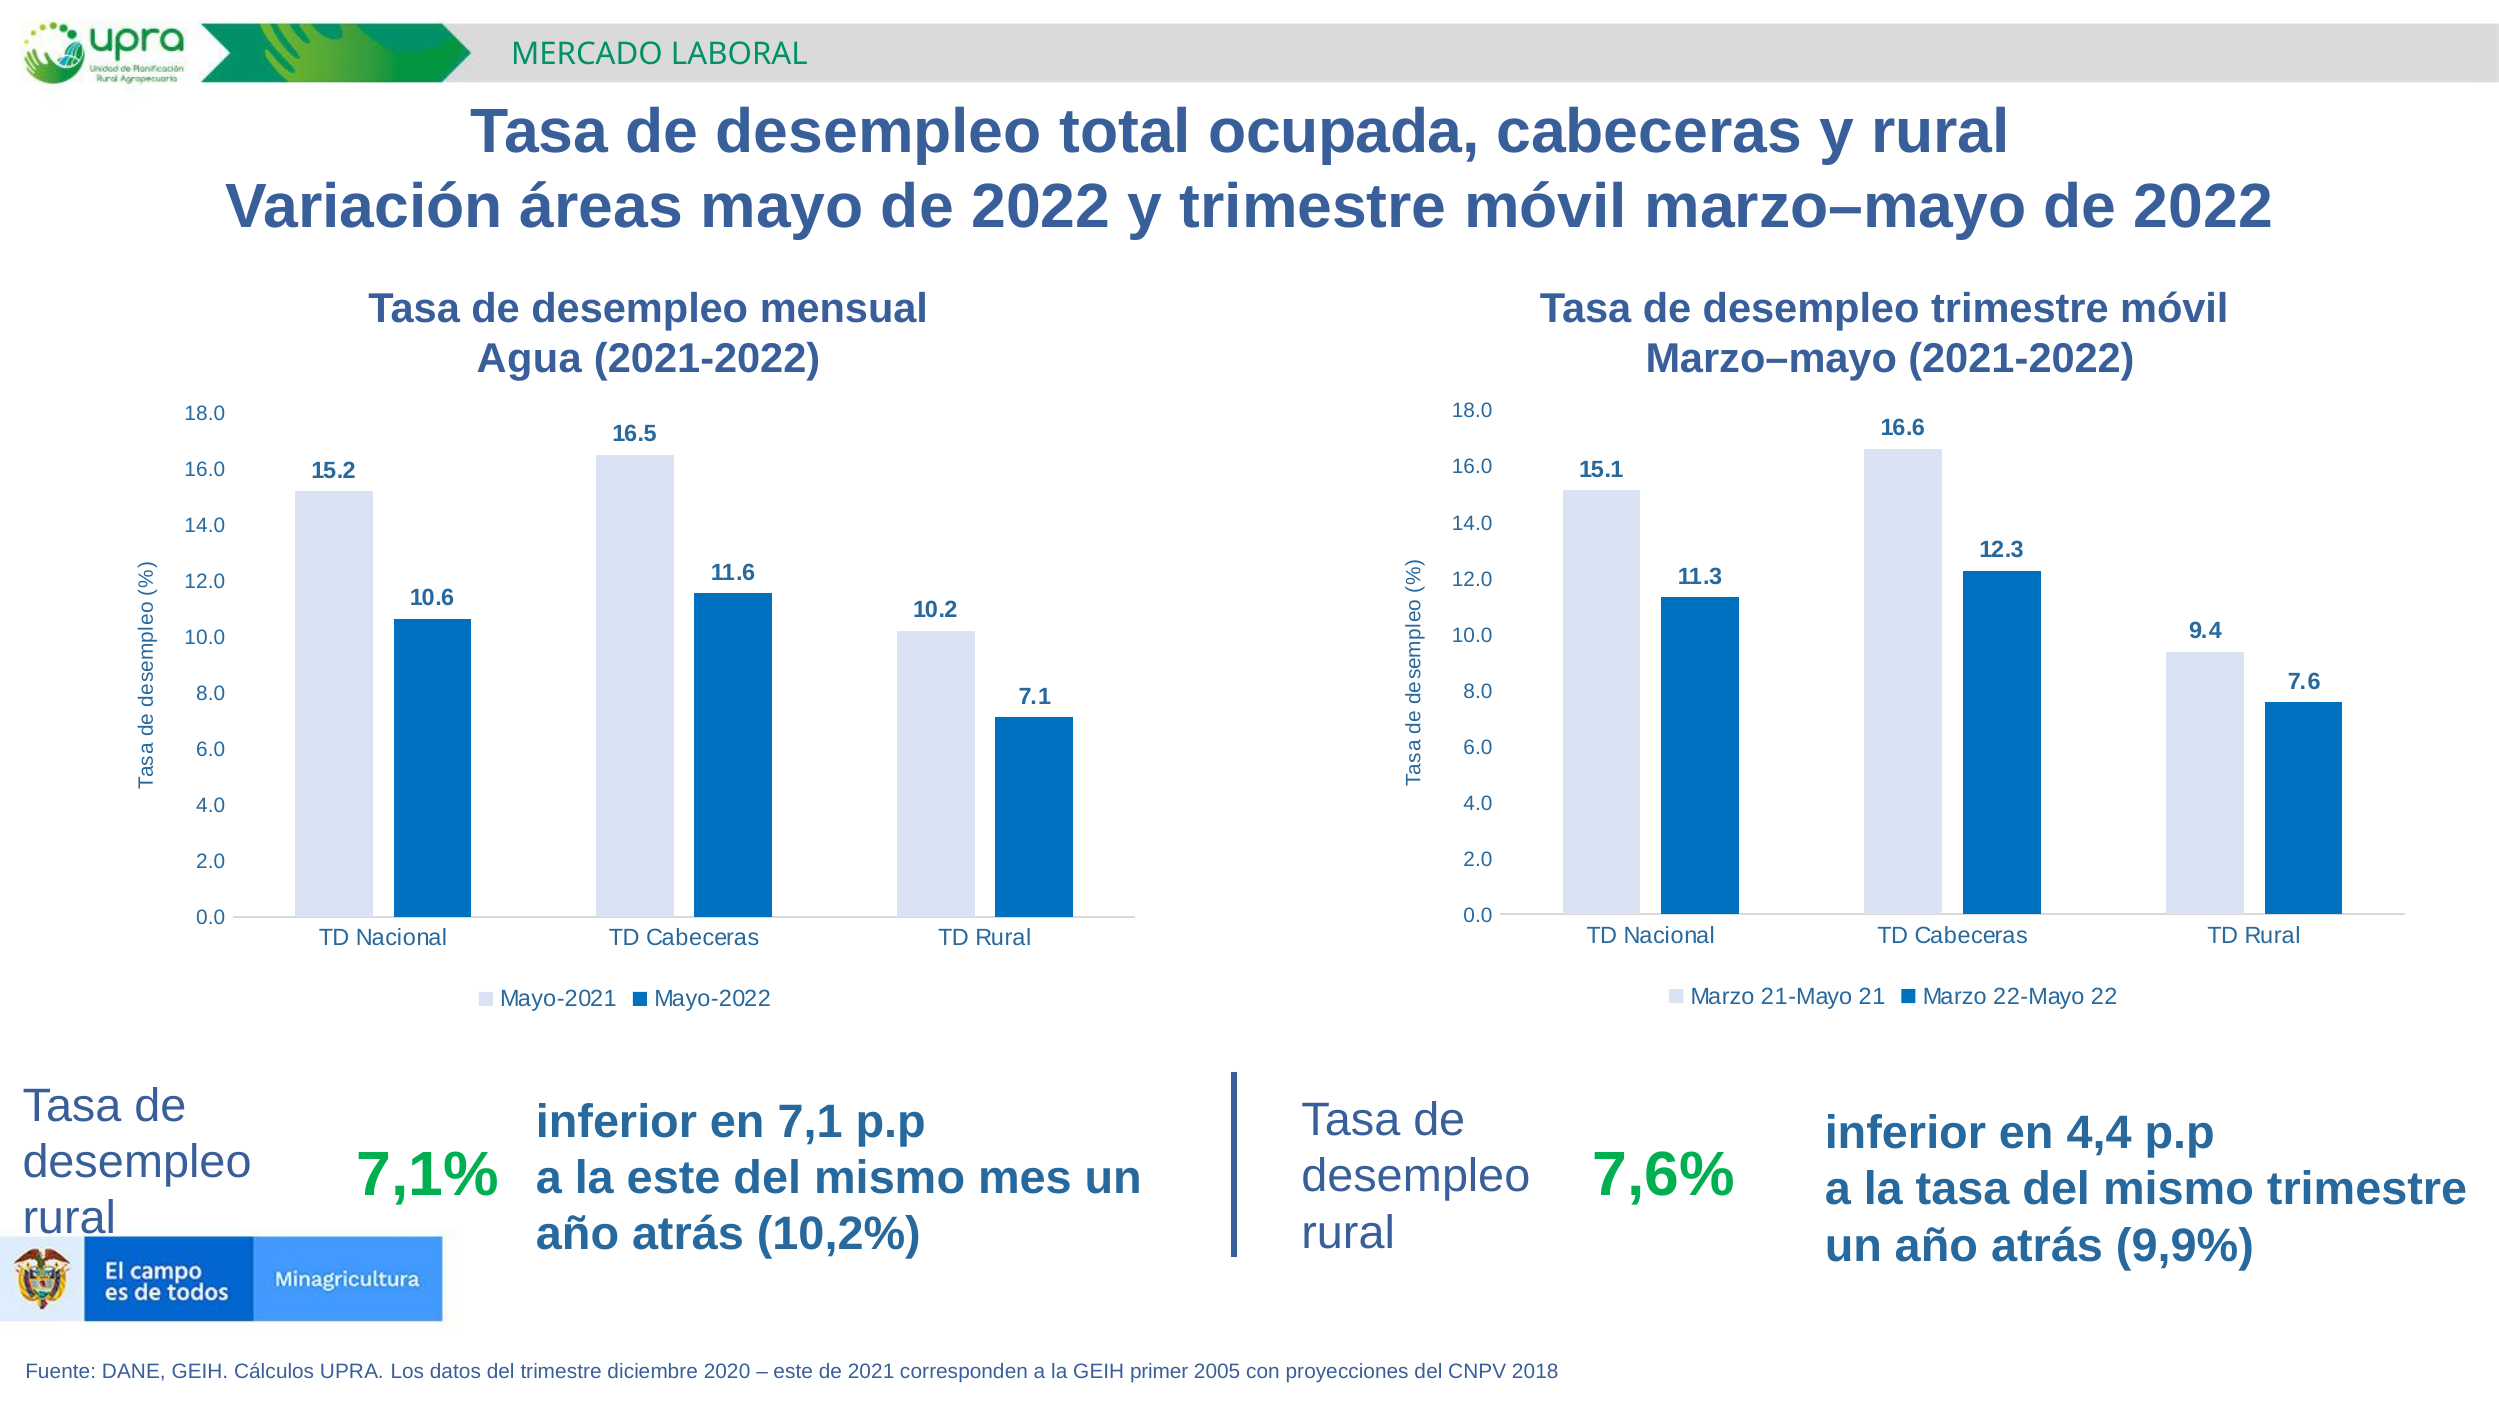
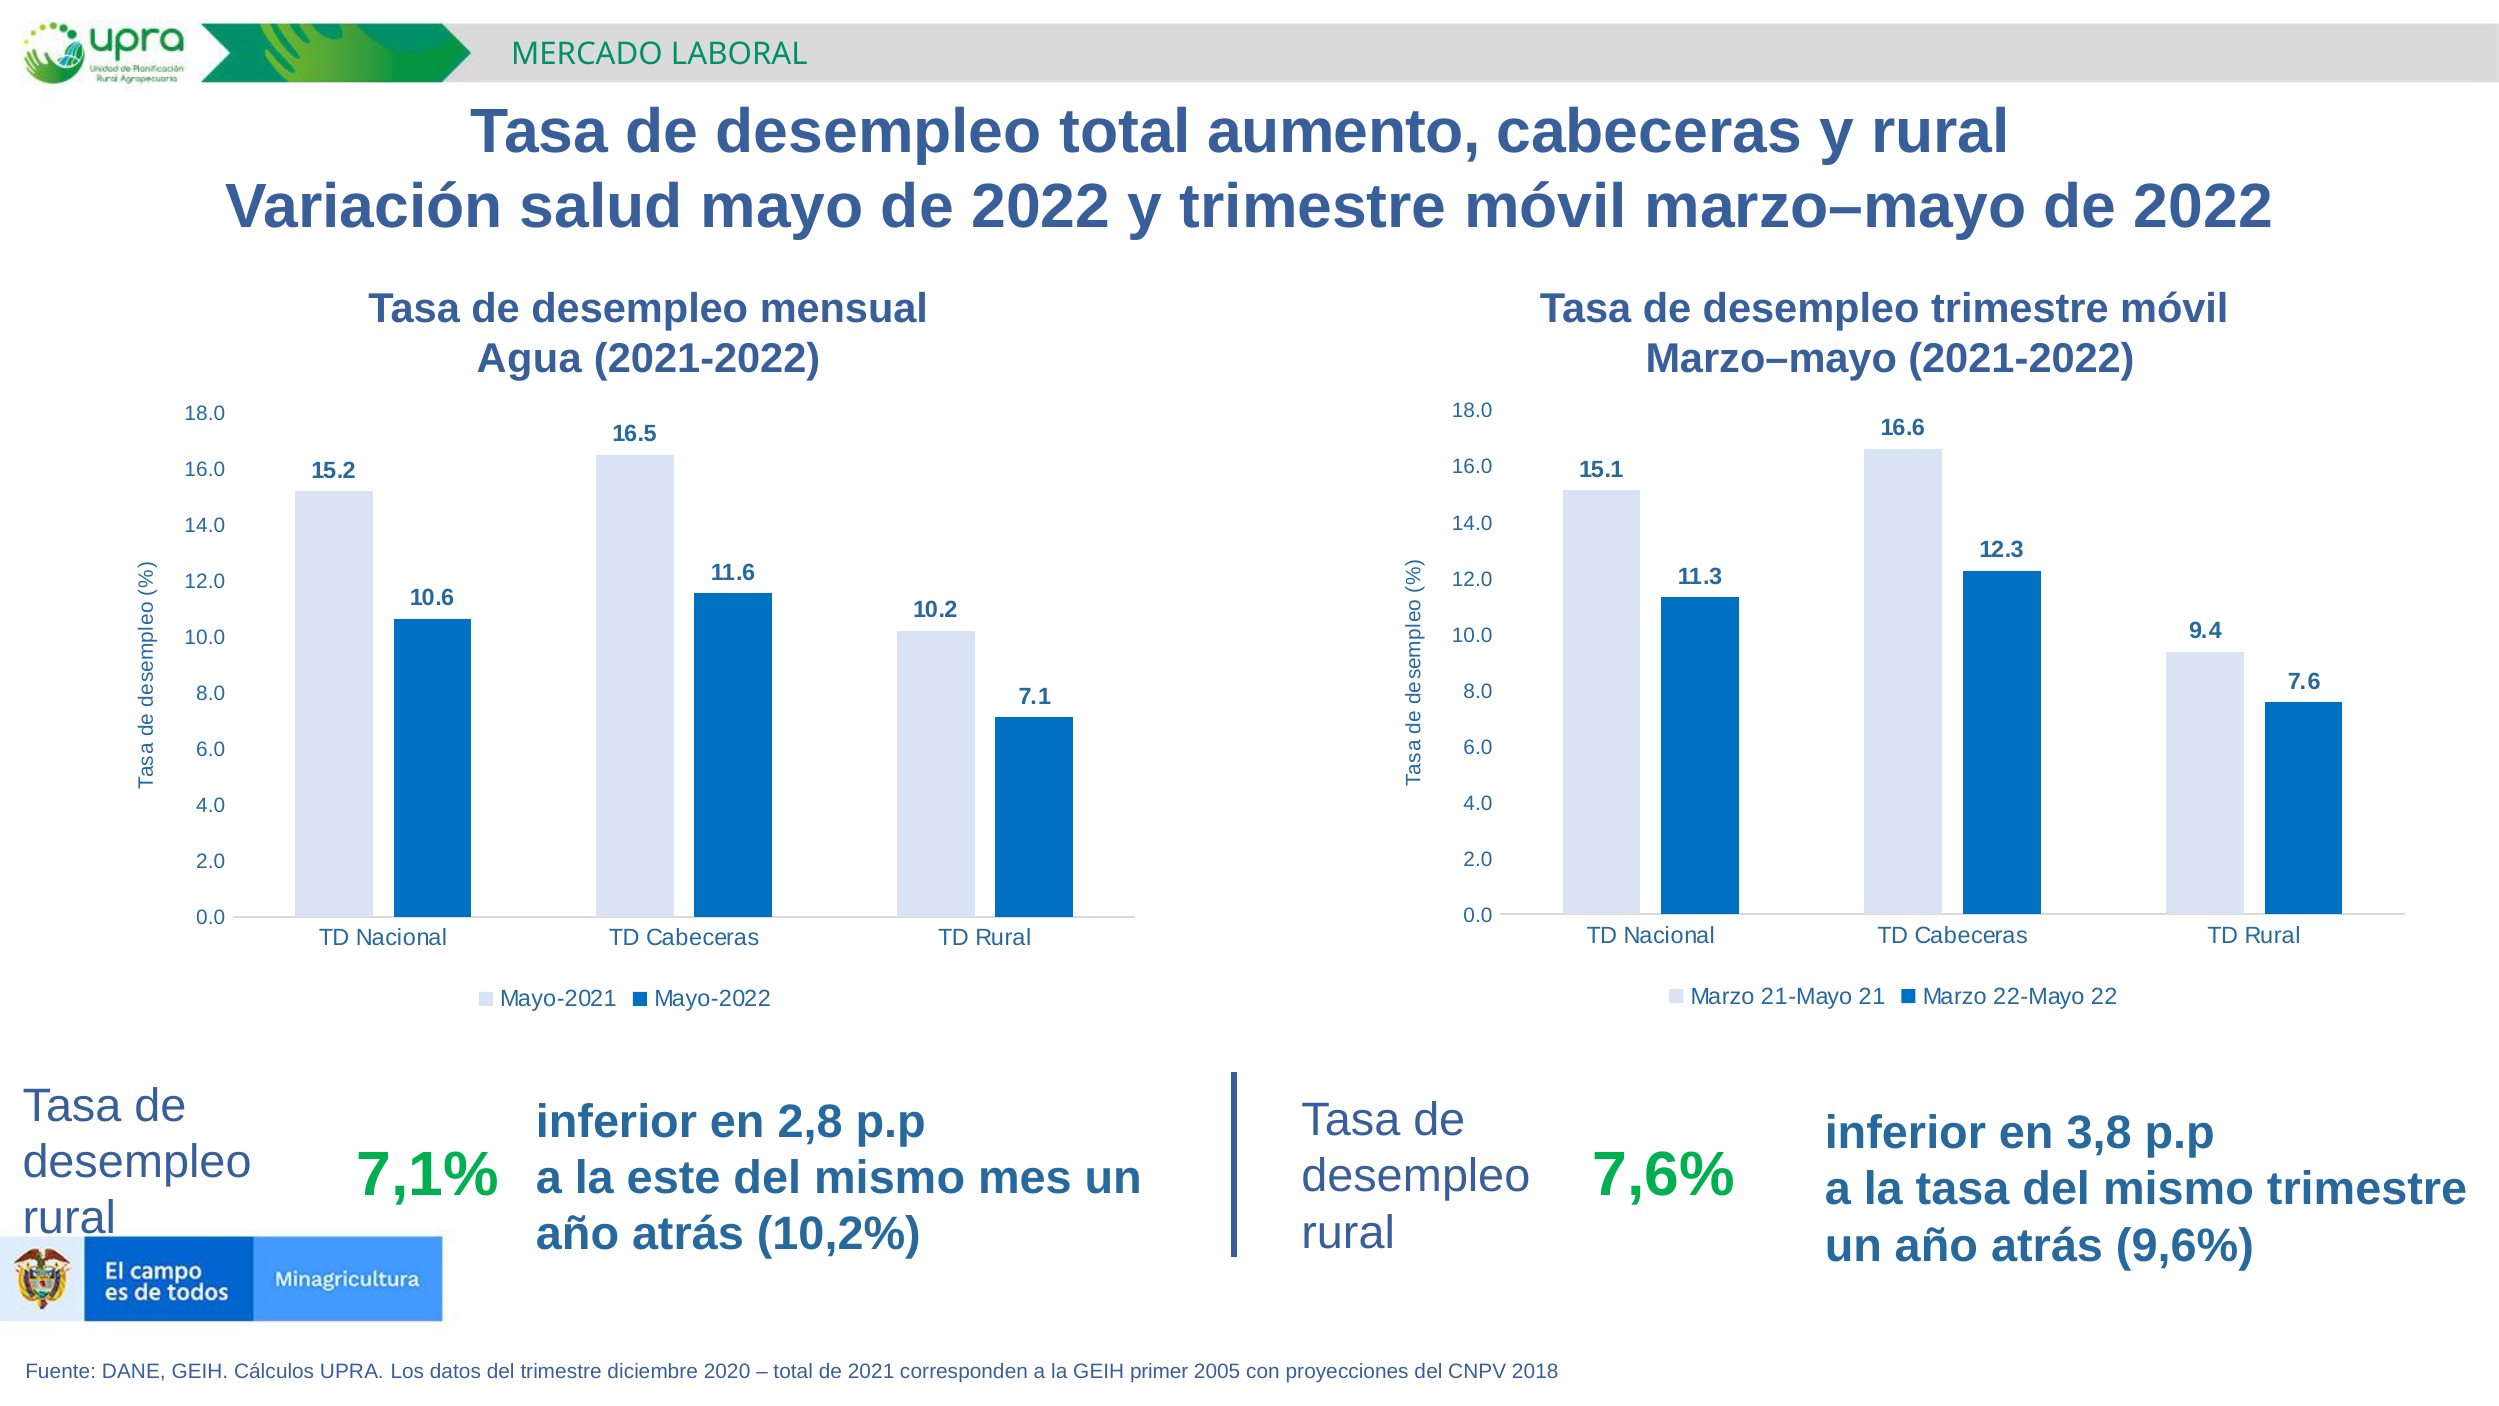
ocupada: ocupada -> aumento
áreas: áreas -> salud
7,1: 7,1 -> 2,8
4,4: 4,4 -> 3,8
9,9%: 9,9% -> 9,6%
este at (793, 1371): este -> total
